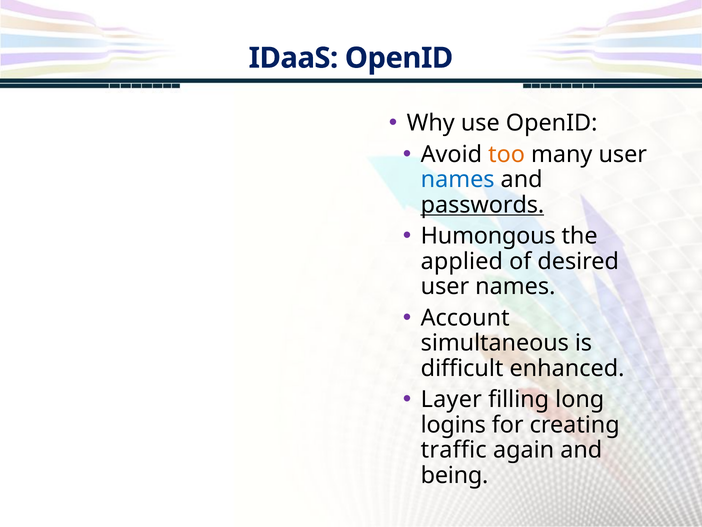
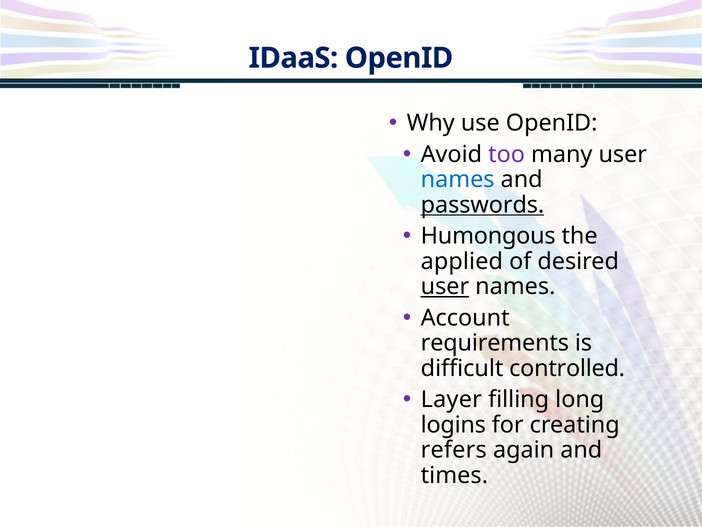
too colour: orange -> purple
user at (445, 286) underline: none -> present
simultaneous: simultaneous -> requirements
enhanced: enhanced -> controlled
traffic: traffic -> refers
being: being -> times
